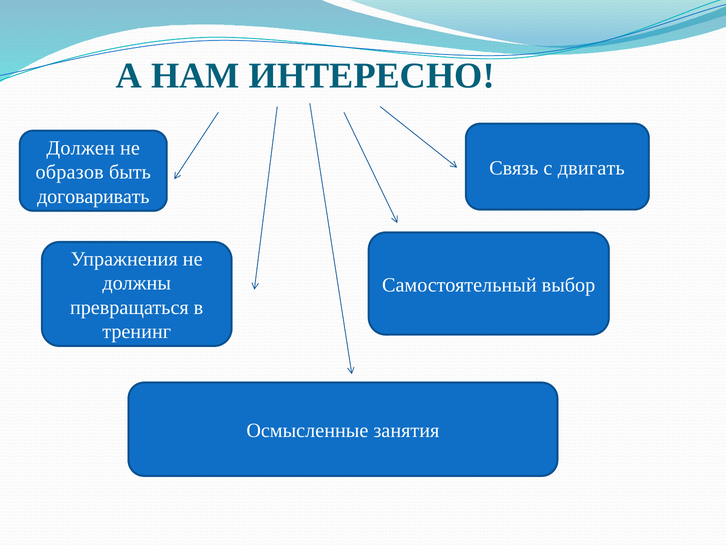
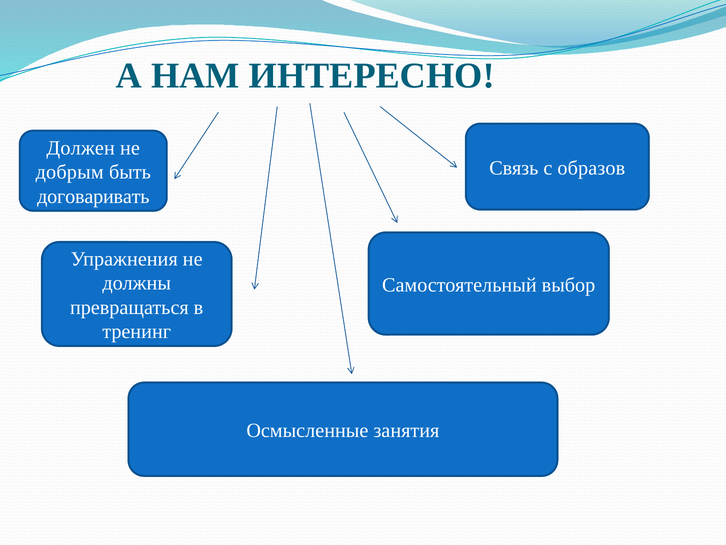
двигать: двигать -> образов
образов: образов -> добрым
